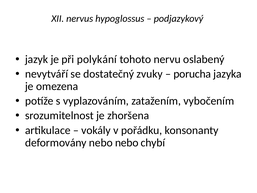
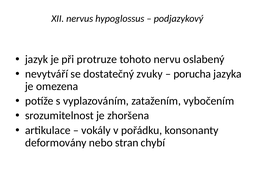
polykání: polykání -> protruze
nebo nebo: nebo -> stran
